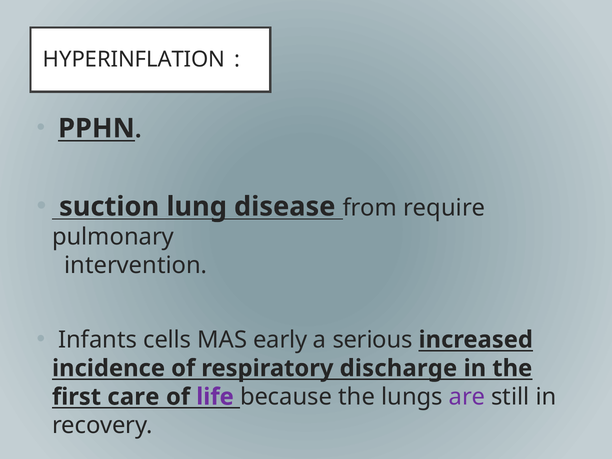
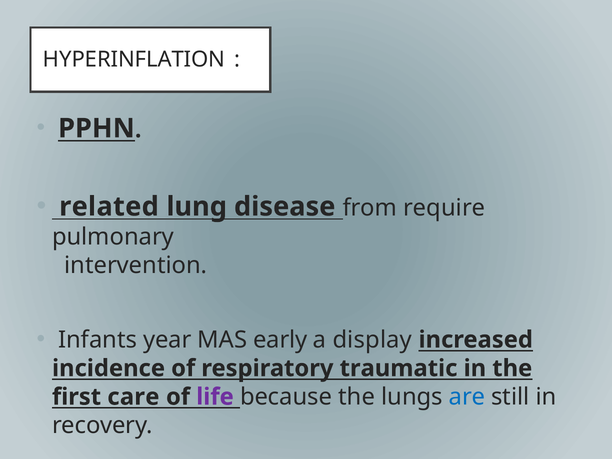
suction: suction -> related
cells: cells -> year
serious: serious -> display
discharge: discharge -> traumatic
are colour: purple -> blue
